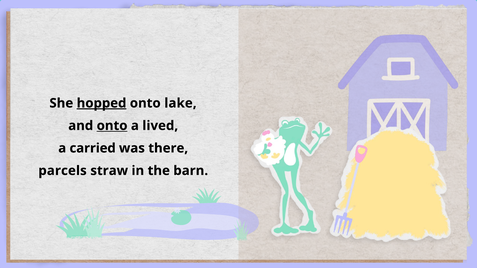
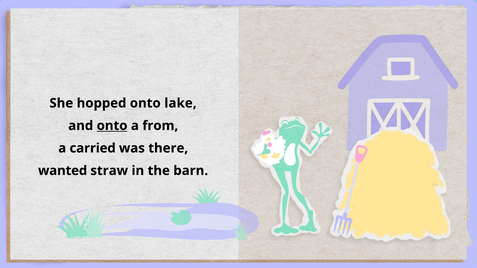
hopped underline: present -> none
lived: lived -> from
parcels: parcels -> wanted
